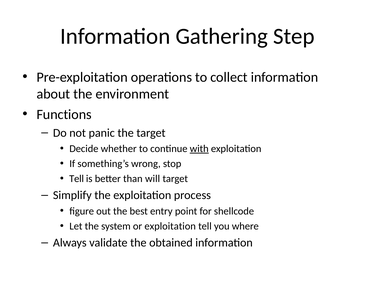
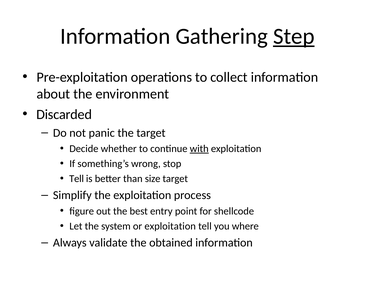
Step underline: none -> present
Functions: Functions -> Discarded
will: will -> size
